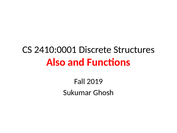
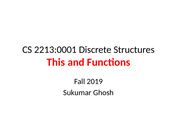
2410:0001: 2410:0001 -> 2213:0001
Also: Also -> This
